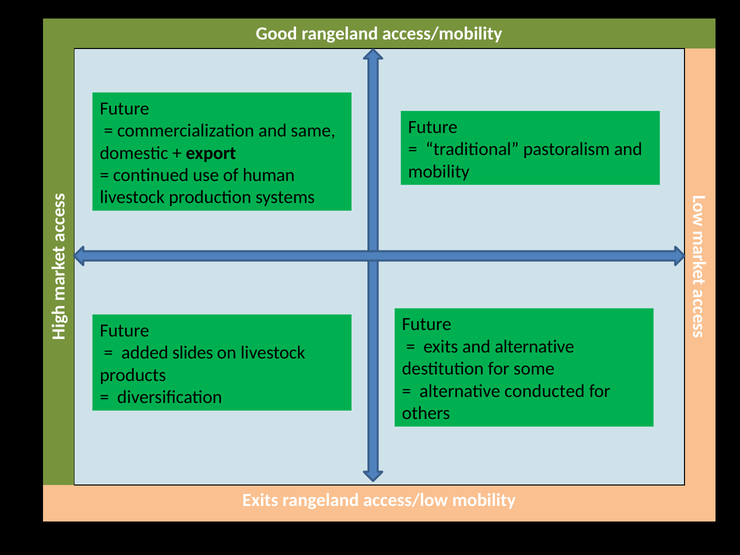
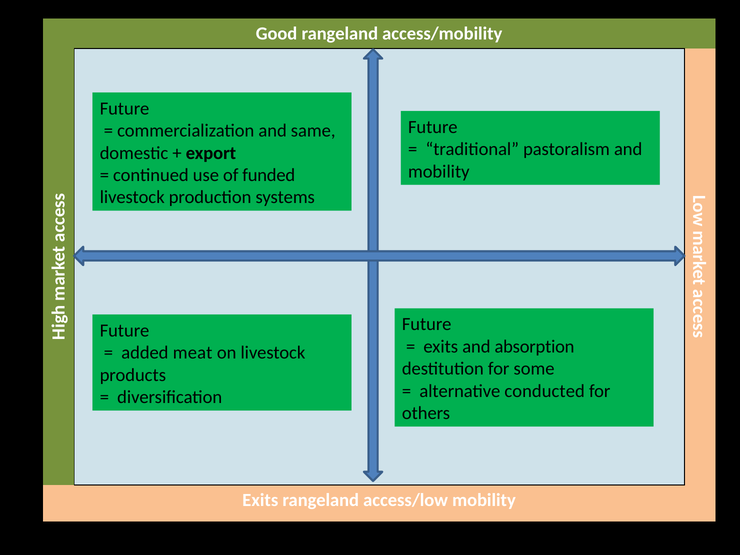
human: human -> funded
and alternative: alternative -> absorption
slides: slides -> meat
